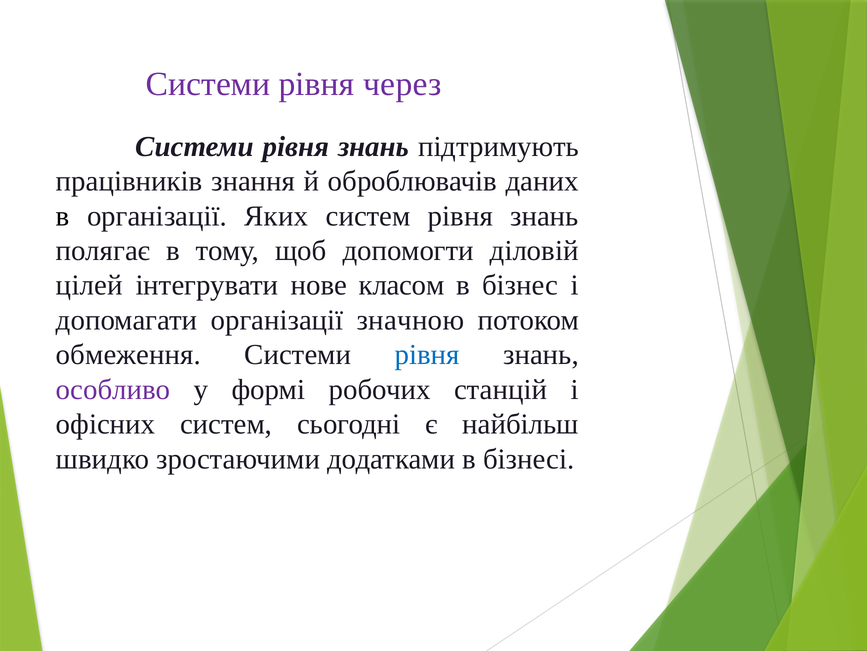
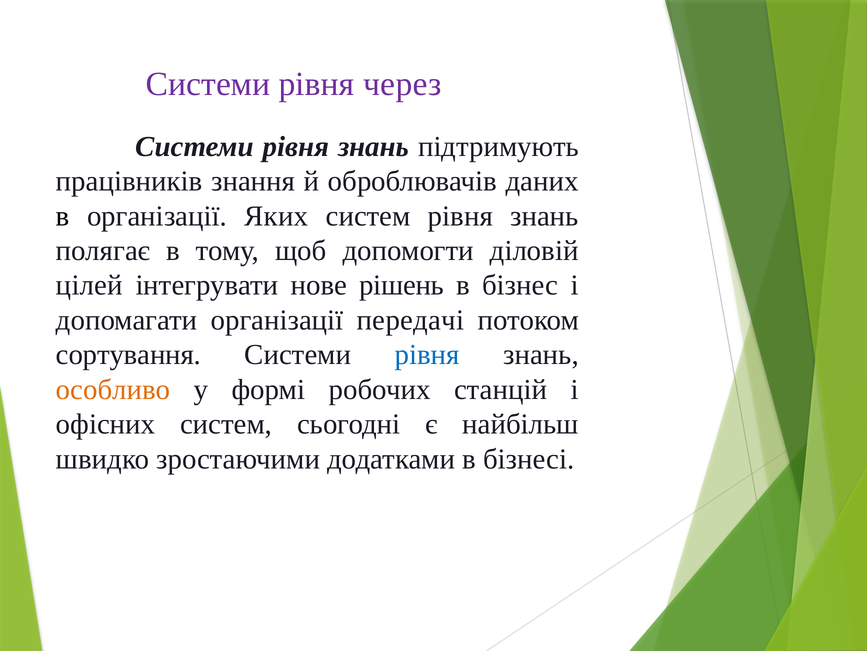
класом: класом -> рішень
значною: значною -> передачі
обмеження: обмеження -> сортування
особливо colour: purple -> orange
